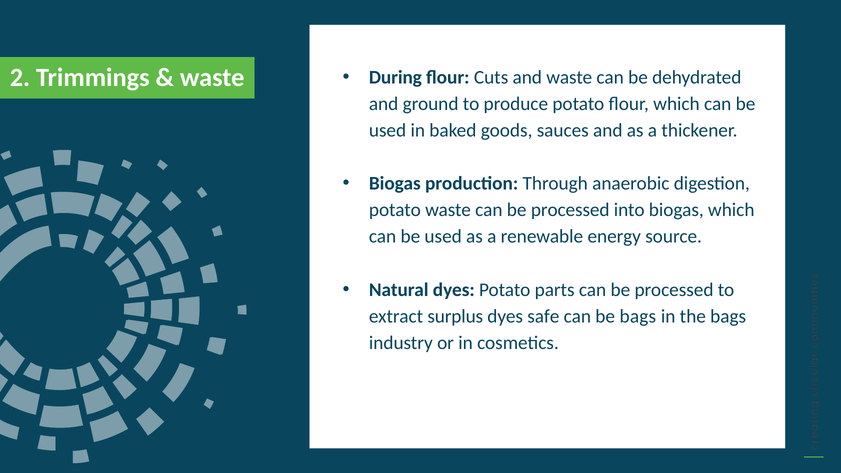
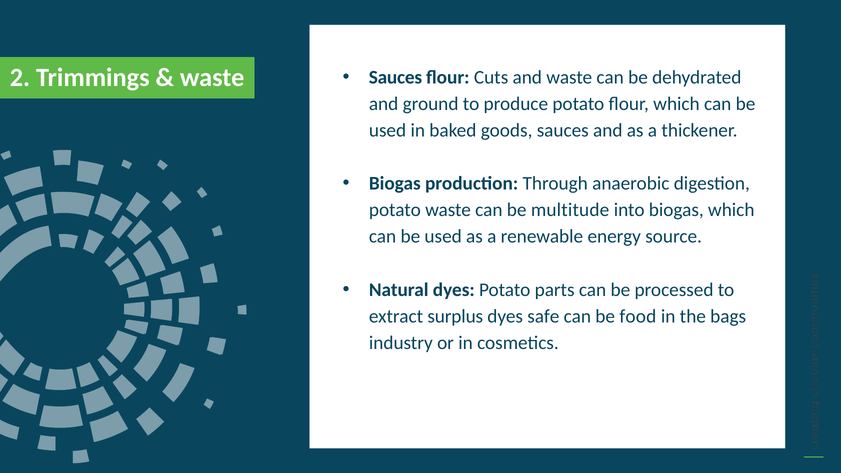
During at (395, 77): During -> Sauces
waste can be processed: processed -> multitude
be bags: bags -> food
